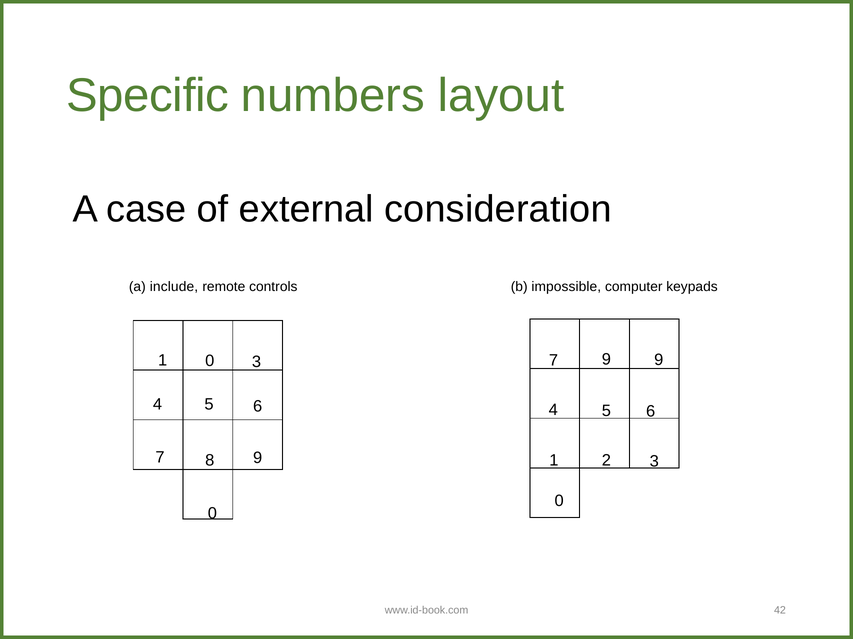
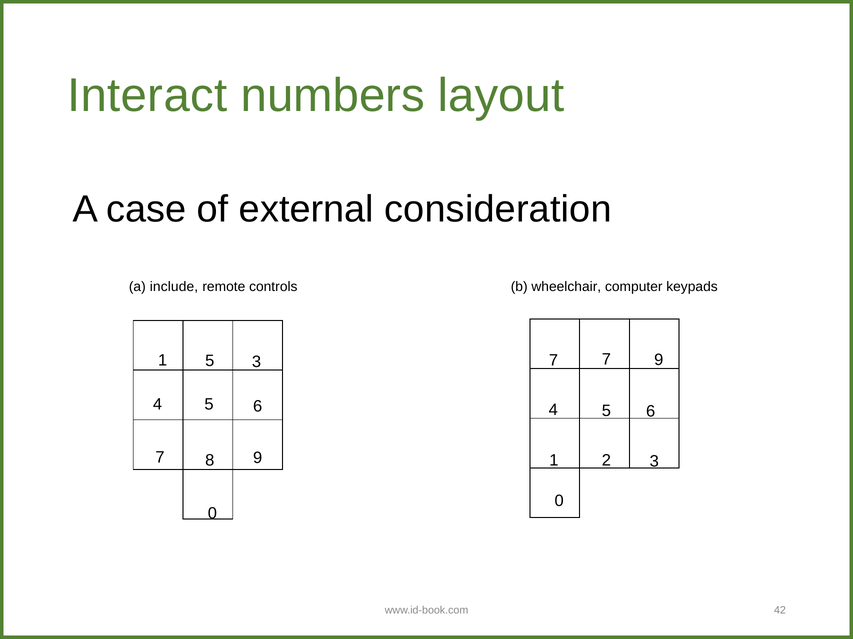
Specific: Specific -> Interact
impossible: impossible -> wheelchair
1 0: 0 -> 5
7 9: 9 -> 7
